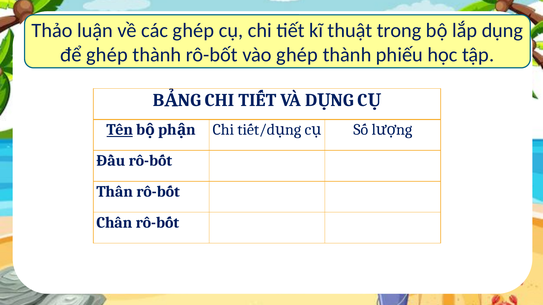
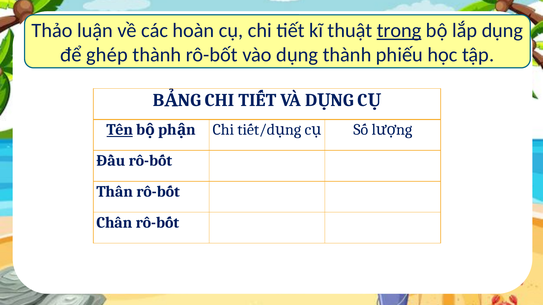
các ghép: ghép -> hoàn
trong underline: none -> present
vào ghép: ghép -> dụng
